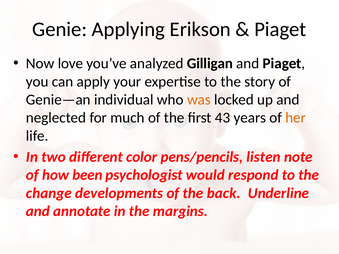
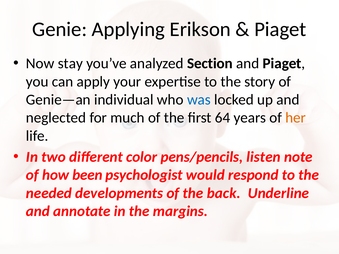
love: love -> stay
Gilligan: Gilligan -> Section
was colour: orange -> blue
43: 43 -> 64
change: change -> needed
